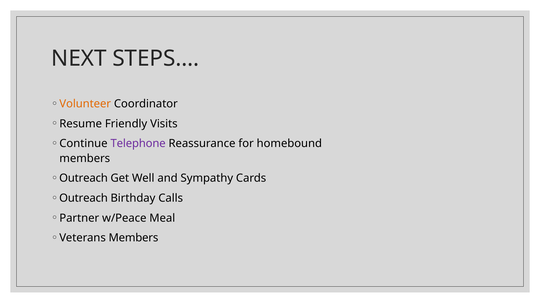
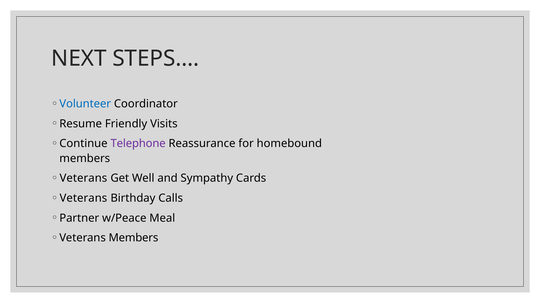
Volunteer colour: orange -> blue
Outreach at (84, 179): Outreach -> Veterans
Outreach at (84, 199): Outreach -> Veterans
